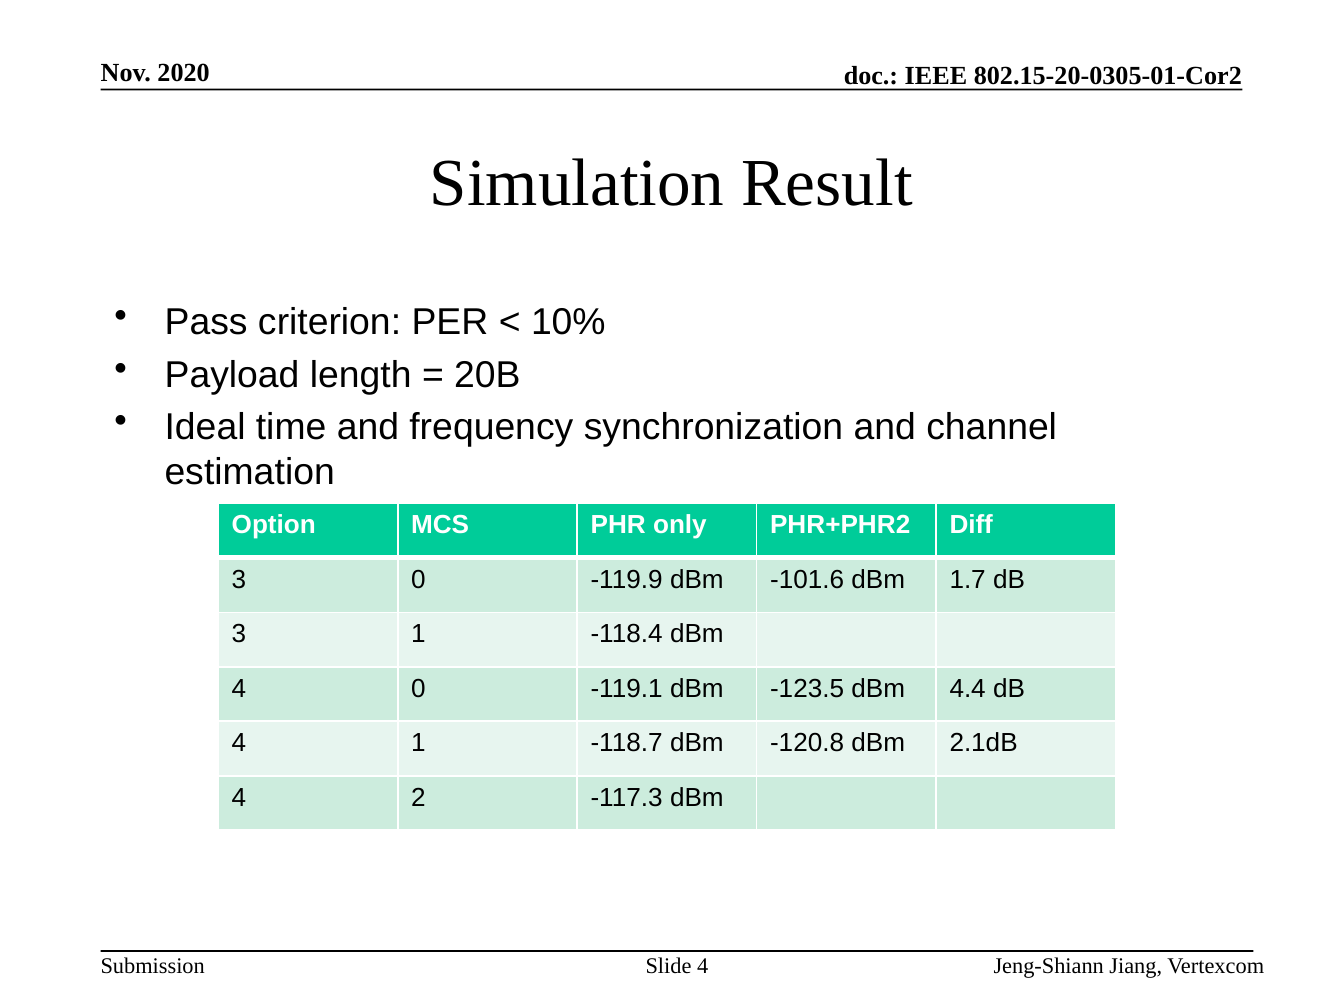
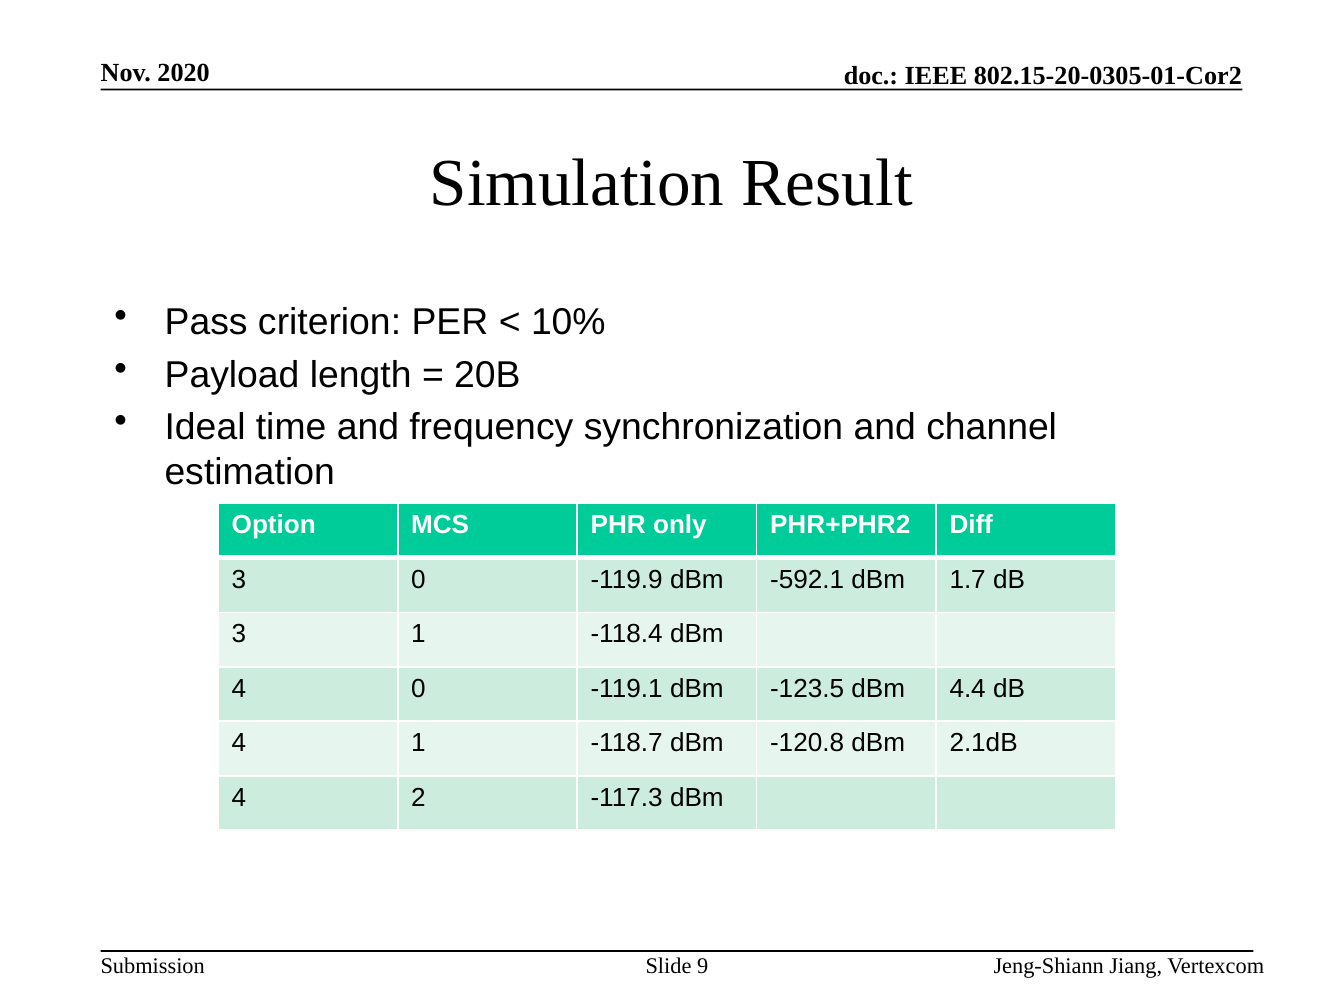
-101.6: -101.6 -> -592.1
Slide 4: 4 -> 9
